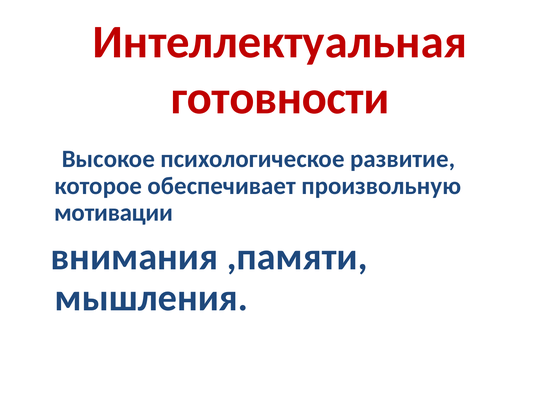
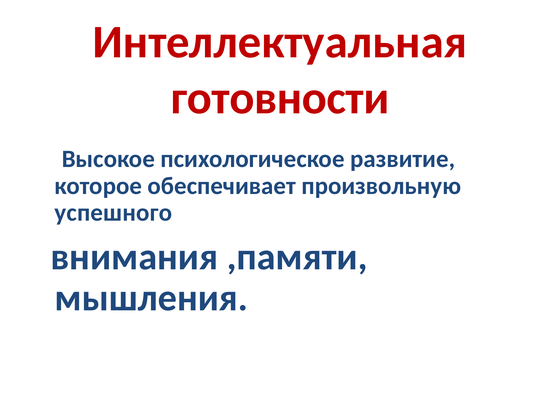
мотивации: мотивации -> успешного
